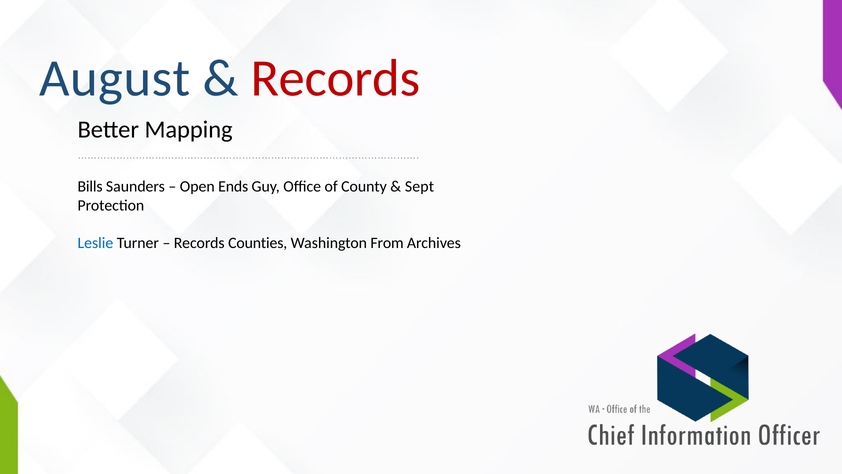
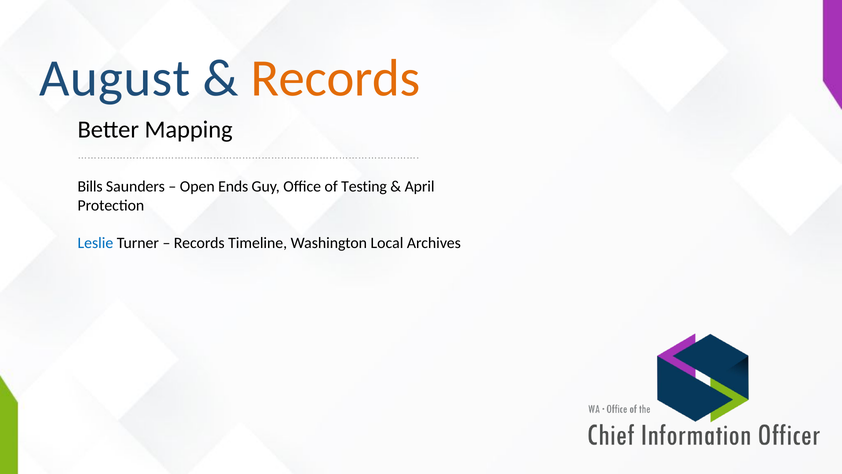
Records at (335, 78) colour: red -> orange
County: County -> Testing
Sept: Sept -> April
Counties: Counties -> Timeline
From: From -> Local
